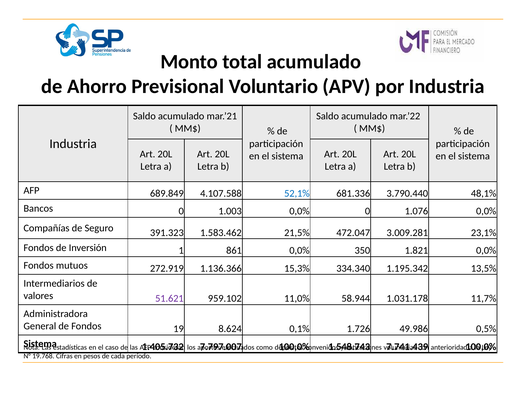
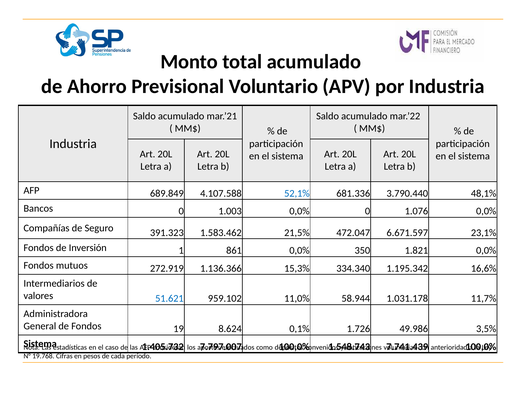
3.009.281: 3.009.281 -> 6.671.597
13,5%: 13,5% -> 16,6%
51.621 colour: purple -> blue
0,5%: 0,5% -> 3,5%
